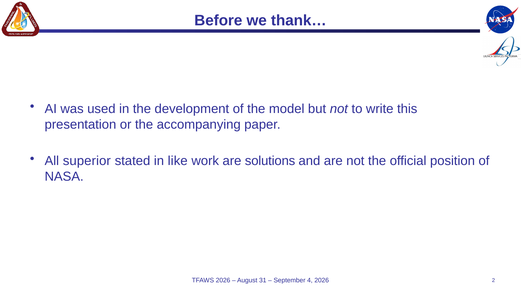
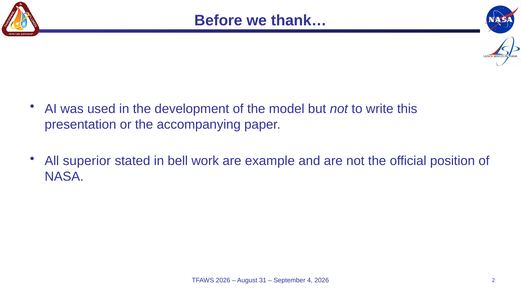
like: like -> bell
solutions: solutions -> example
